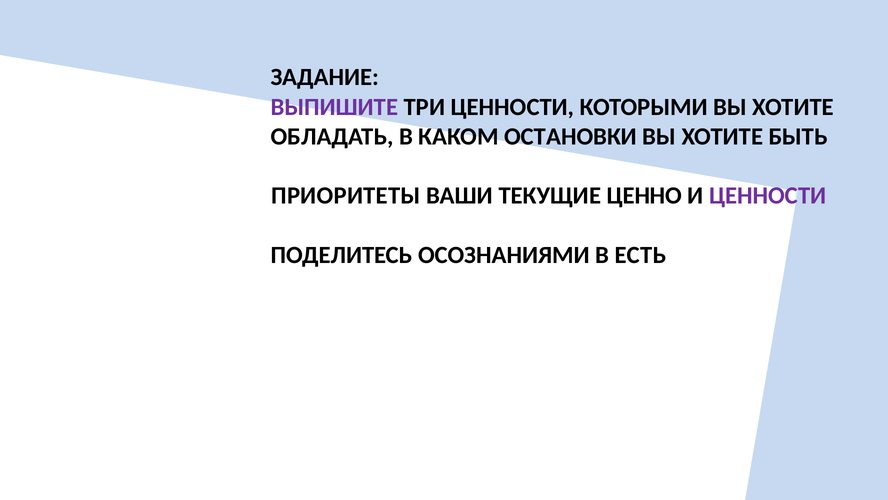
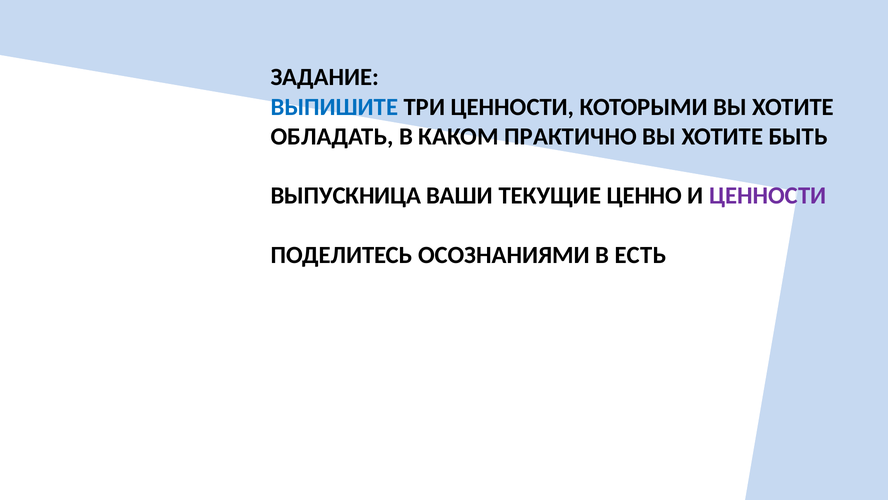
ВЫПИШИТЕ colour: purple -> blue
ОСТАНОВКИ: ОСТАНОВКИ -> ПРАКТИЧНО
ПРИОРИТЕТЫ: ПРИОРИТЕТЫ -> ВЫПУСКНИЦА
